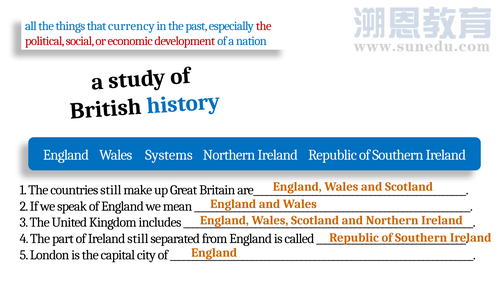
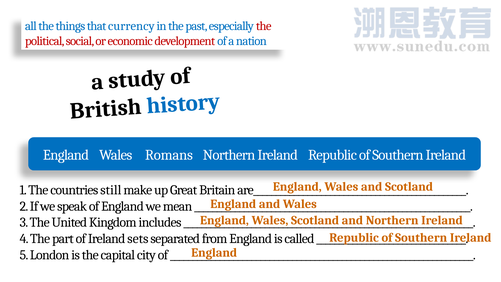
Systems: Systems -> Romans
Ireland still: still -> sets
